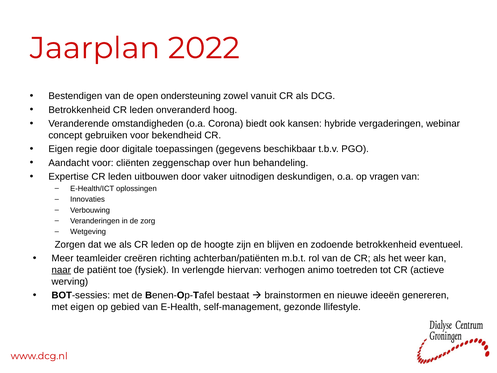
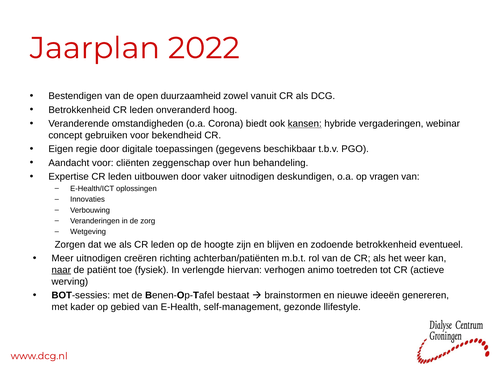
ondersteuning: ondersteuning -> duurzaamheid
kansen underline: none -> present
Meer teamleider: teamleider -> uitnodigen
met eigen: eigen -> kader
